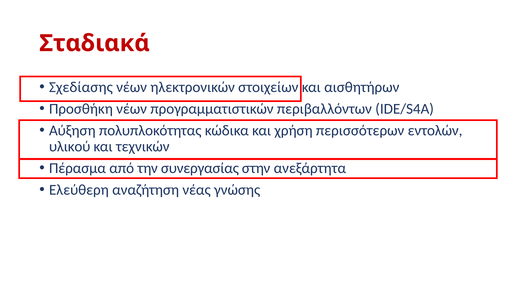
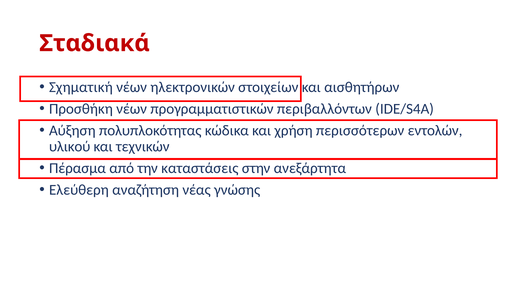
Σχεδίασης: Σχεδίασης -> Σχηματική
συνεργασίας: συνεργασίας -> καταστάσεις
